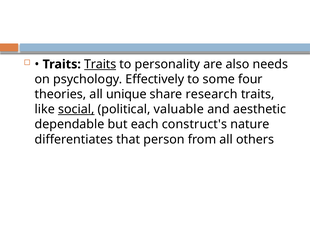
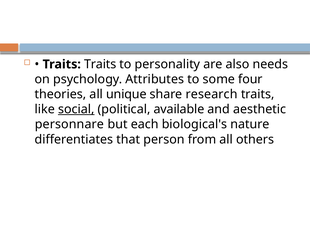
Traits at (100, 64) underline: present -> none
Effectively: Effectively -> Attributes
valuable: valuable -> available
dependable: dependable -> personnare
construct's: construct's -> biological's
